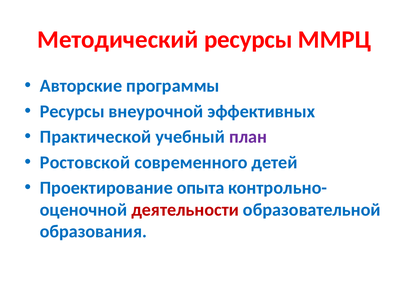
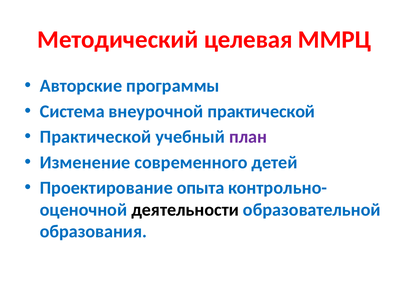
Методический ресурсы: ресурсы -> целевая
Ресурсы at (72, 111): Ресурсы -> Система
внеурочной эффективных: эффективных -> практической
Ростовской: Ростовской -> Изменение
деятельности colour: red -> black
